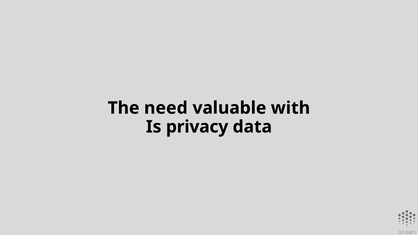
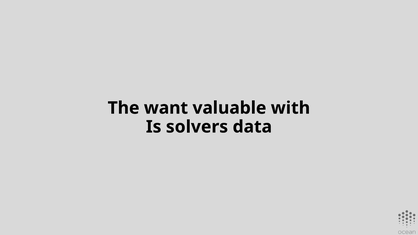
need: need -> want
privacy: privacy -> solvers
